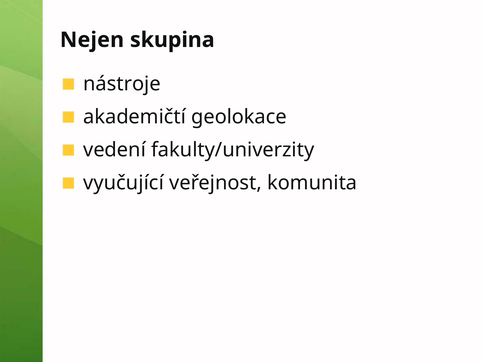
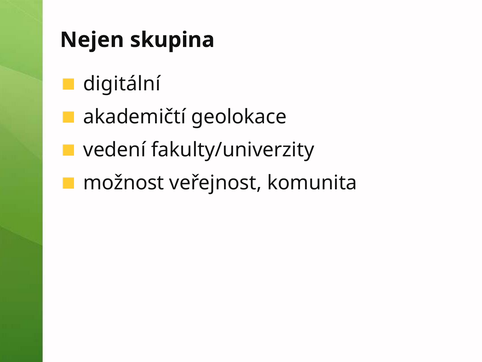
nástroje: nástroje -> digitální
vyučující: vyučující -> možnost
